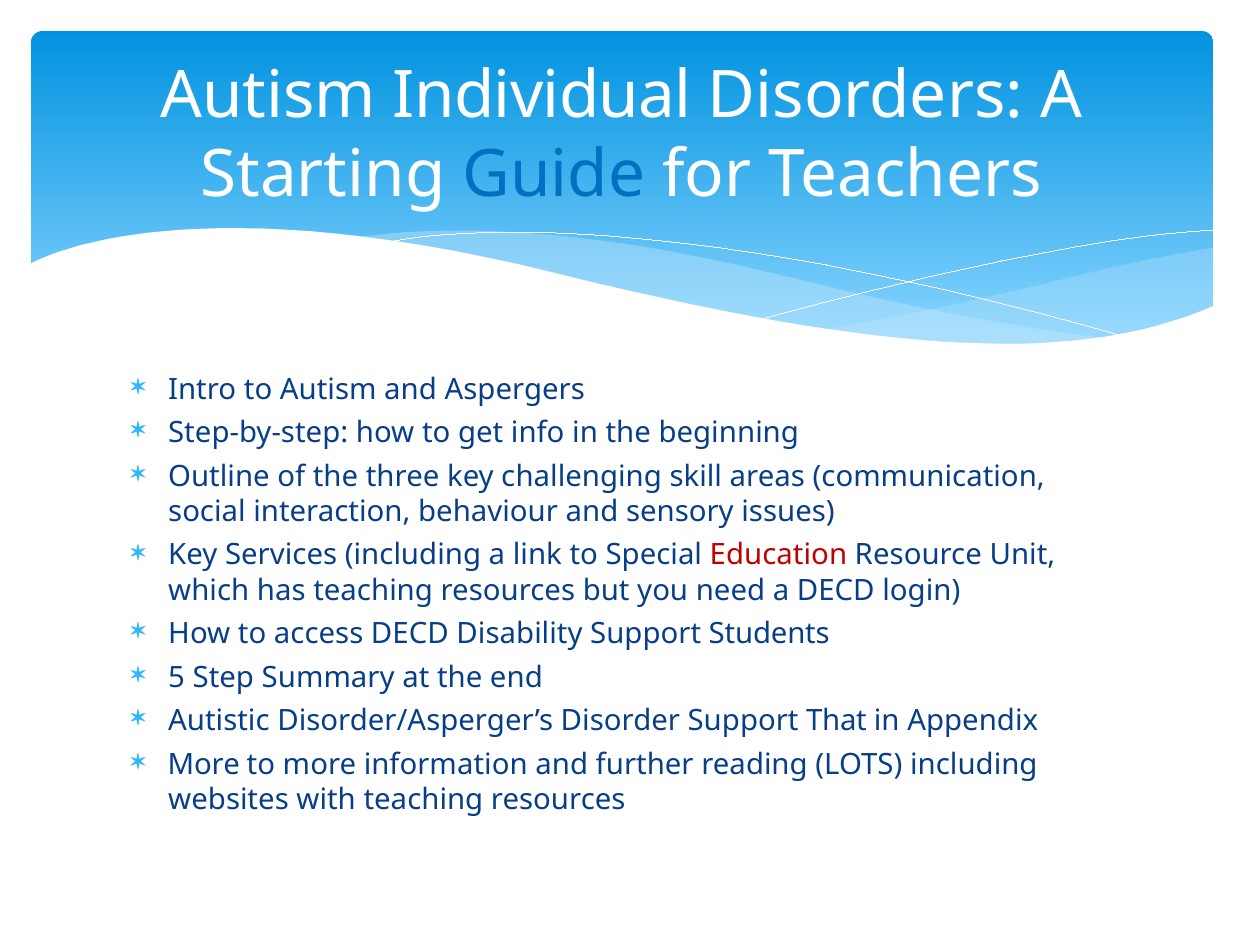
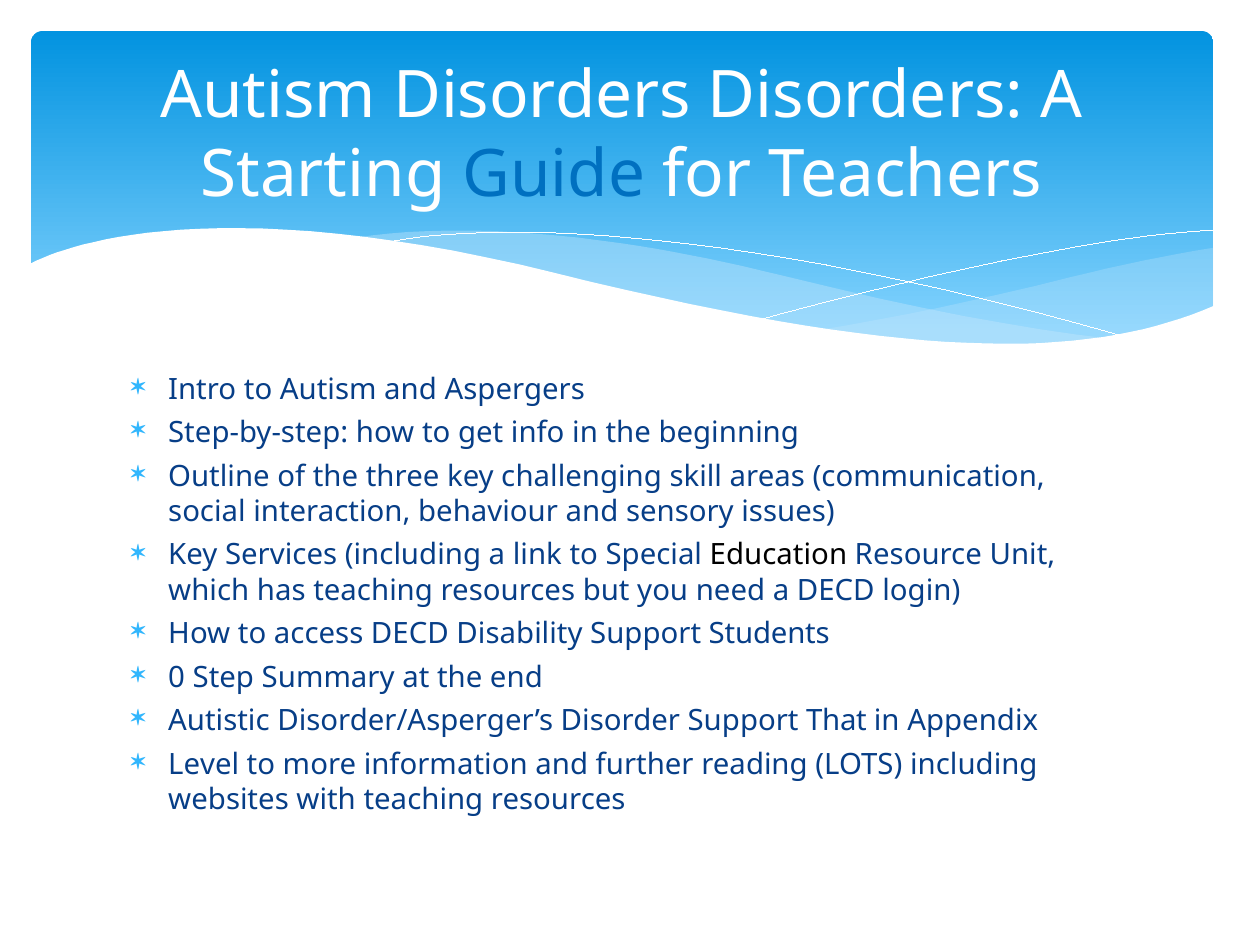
Autism Individual: Individual -> Disorders
Education colour: red -> black
5: 5 -> 0
More at (204, 765): More -> Level
